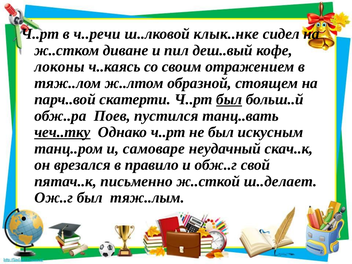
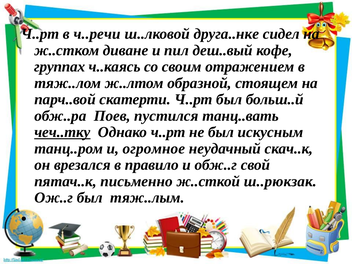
клык..нке: клык..нке -> друга..нке
локоны: локоны -> группах
был at (229, 99) underline: present -> none
самоваре: самоваре -> огромное
ш..делает: ш..делает -> ш..рюкзак
